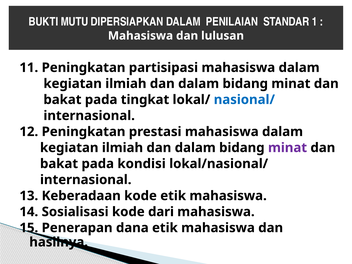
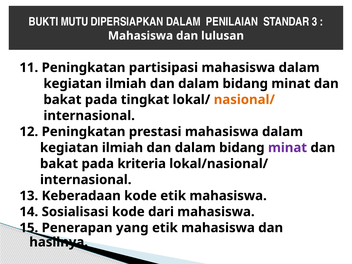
1: 1 -> 3
nasional/ colour: blue -> orange
kondisi: kondisi -> kriteria
dana: dana -> yang
